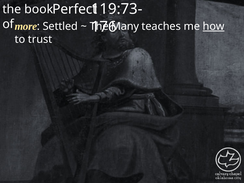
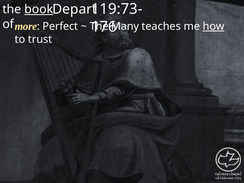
Perfect: Perfect -> Depart
book underline: none -> present
Settled: Settled -> Perfect
